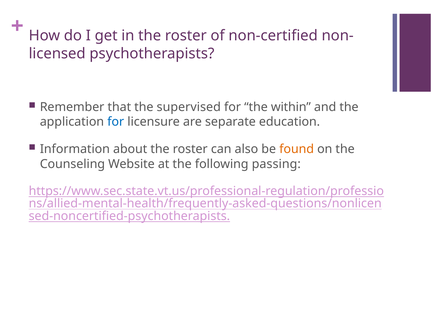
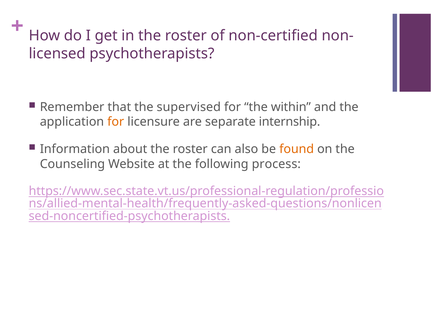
for at (116, 122) colour: blue -> orange
education: education -> internship
passing: passing -> process
